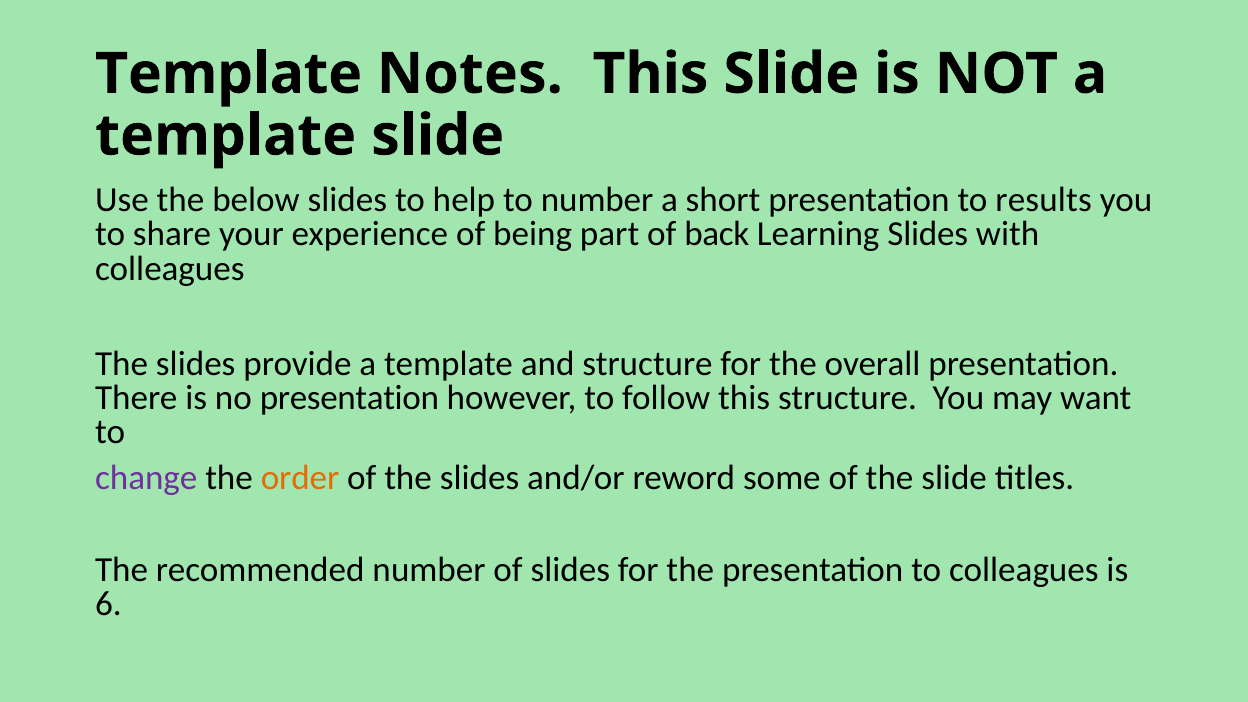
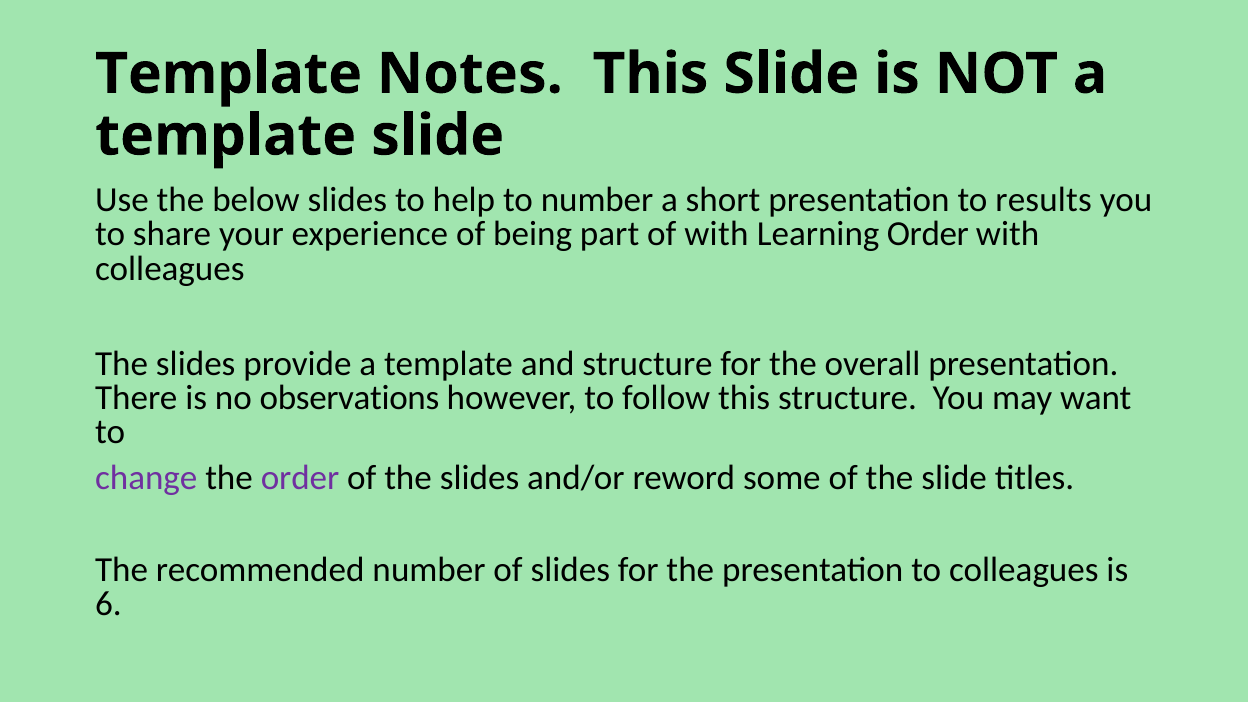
of back: back -> with
Learning Slides: Slides -> Order
no presentation: presentation -> observations
order at (300, 478) colour: orange -> purple
